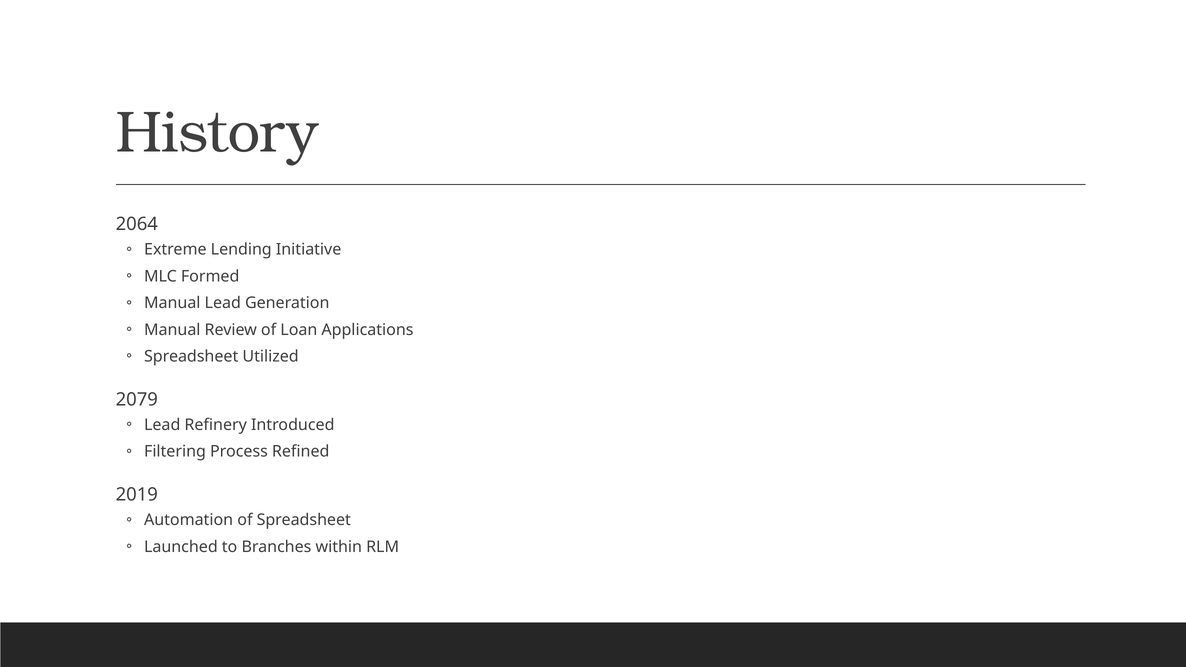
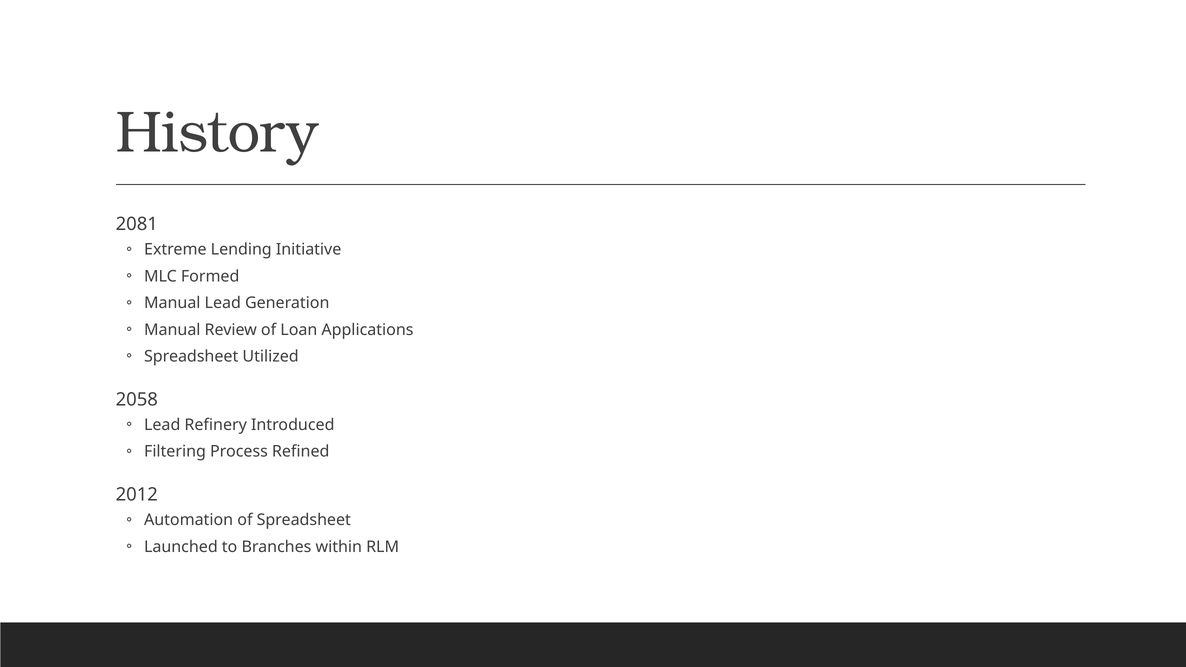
2064: 2064 -> 2081
2079: 2079 -> 2058
2019: 2019 -> 2012
